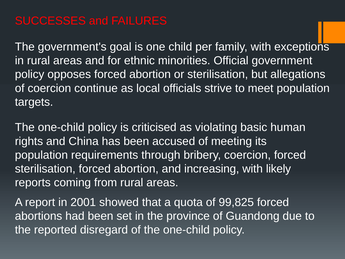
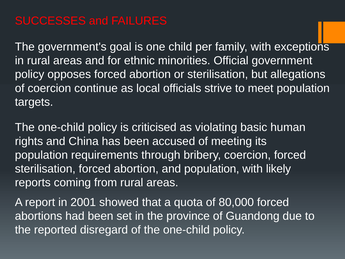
and increasing: increasing -> population
99,825: 99,825 -> 80,000
